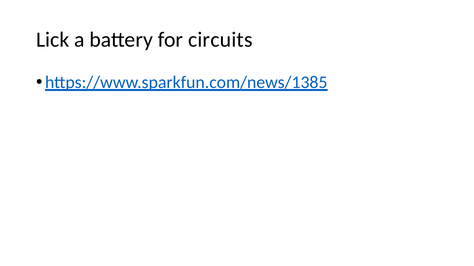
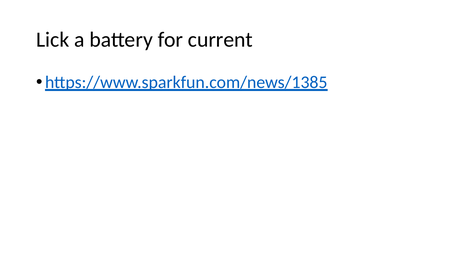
circuits: circuits -> current
